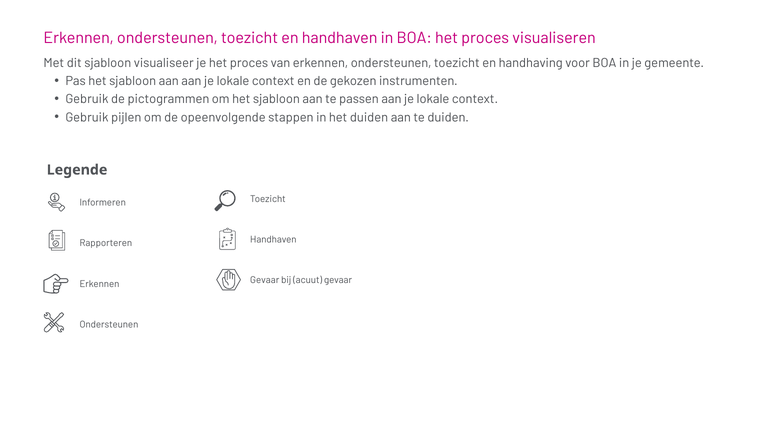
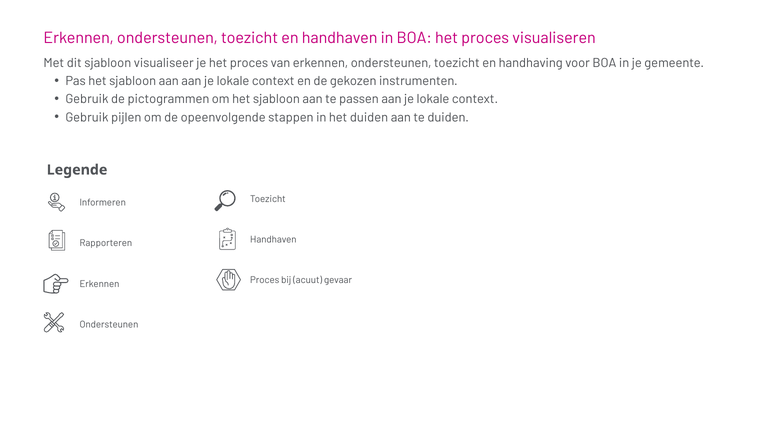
Gevaar at (265, 280): Gevaar -> Proces
